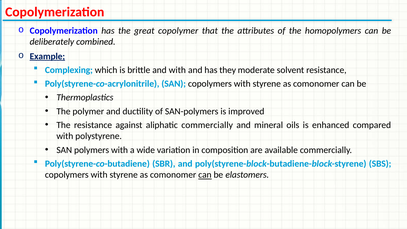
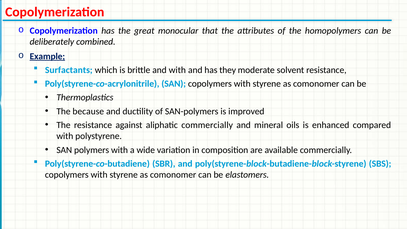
copolymer: copolymer -> monocular
Complexing: Complexing -> Surfactants
polymer: polymer -> because
can at (205, 175) underline: present -> none
